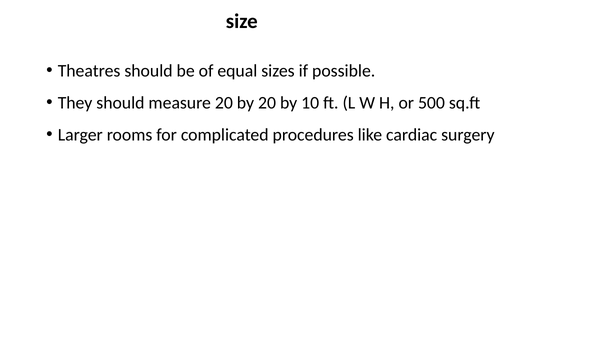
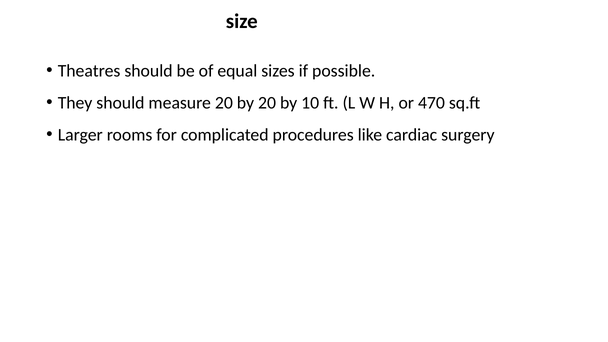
500: 500 -> 470
